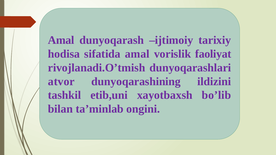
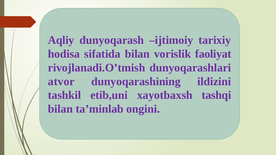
Amal at (61, 40): Amal -> Aqliy
sifatida amal: amal -> bilan
boʼlib: boʼlib -> tashqi
